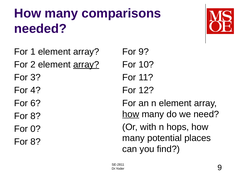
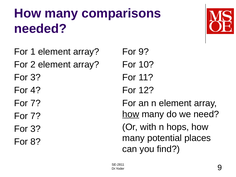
array at (86, 65) underline: present -> none
6 at (36, 103): 6 -> 7
8 at (36, 116): 8 -> 7
0 at (36, 129): 0 -> 3
